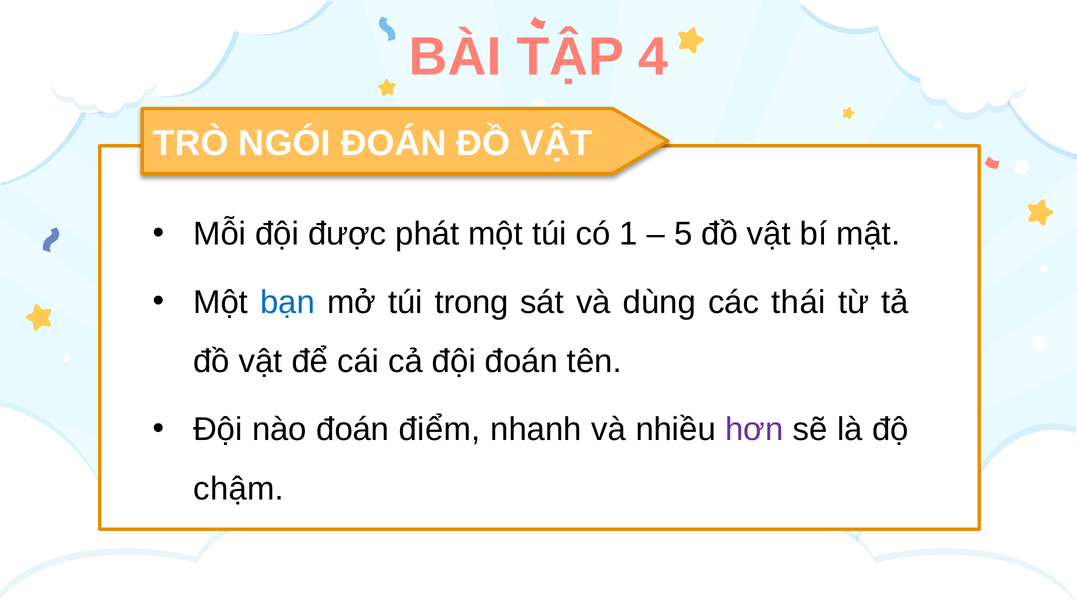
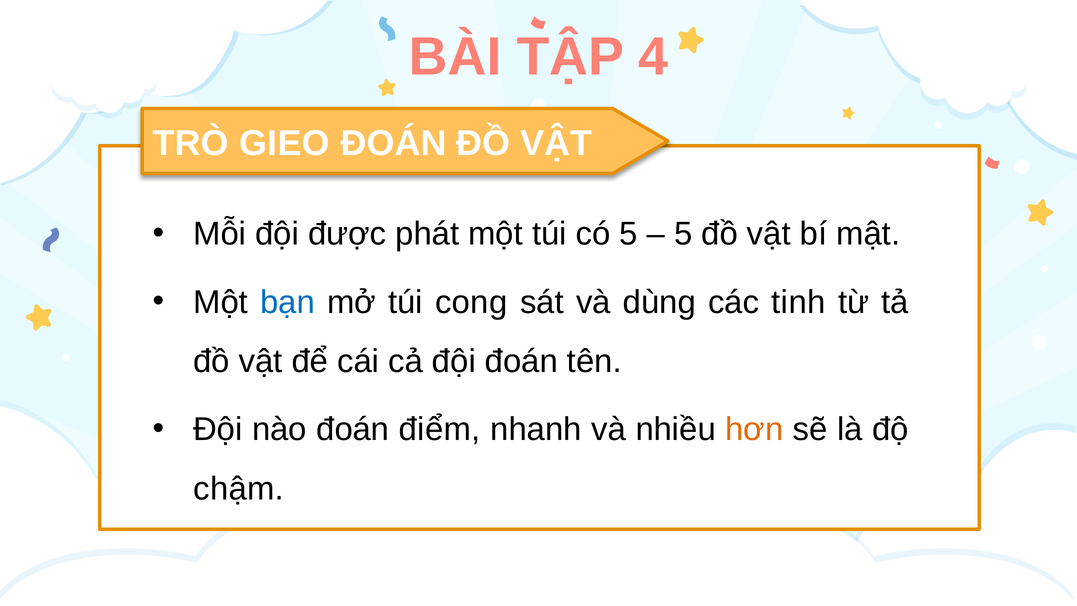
NGÓI: NGÓI -> GIEO
có 1: 1 -> 5
trong: trong -> cong
thái: thái -> tinh
hơn colour: purple -> orange
